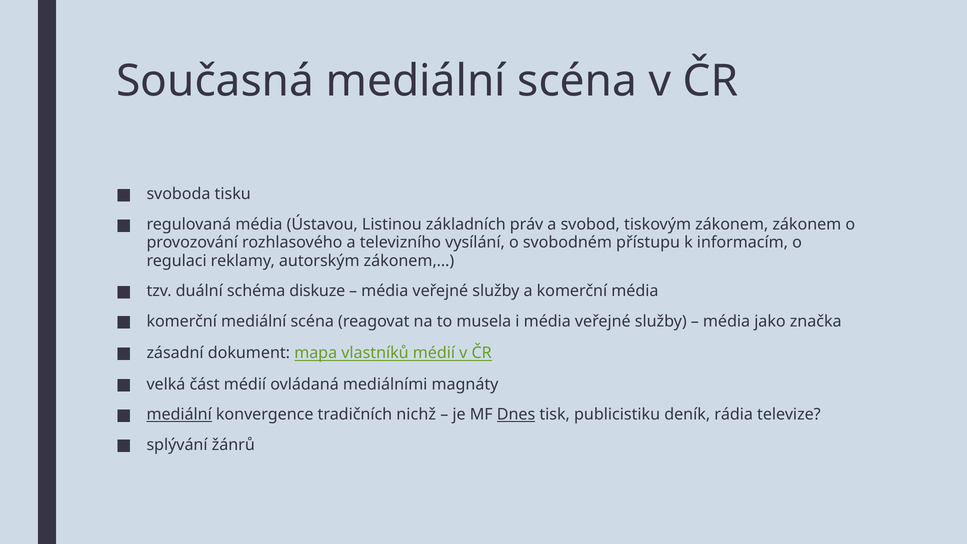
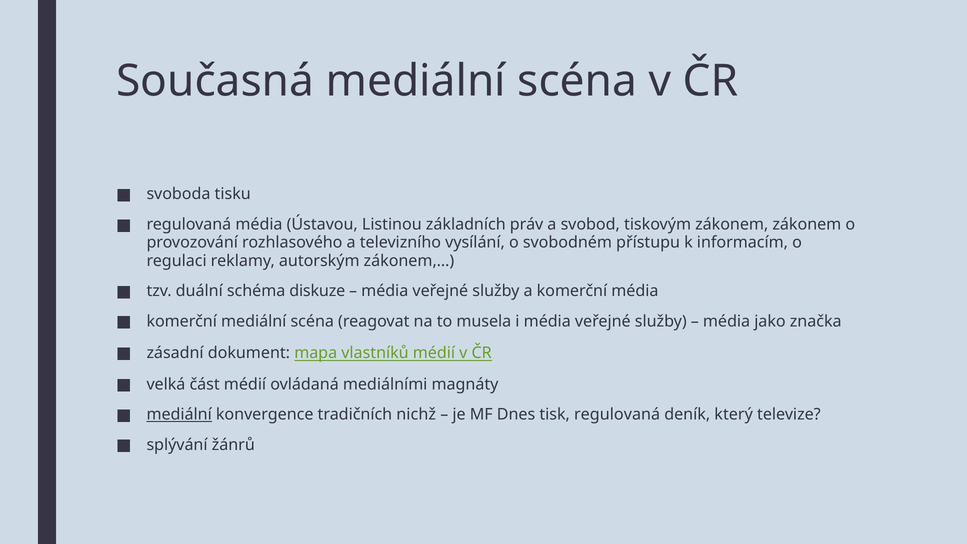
Dnes underline: present -> none
tisk publicistiku: publicistiku -> regulovaná
rádia: rádia -> který
